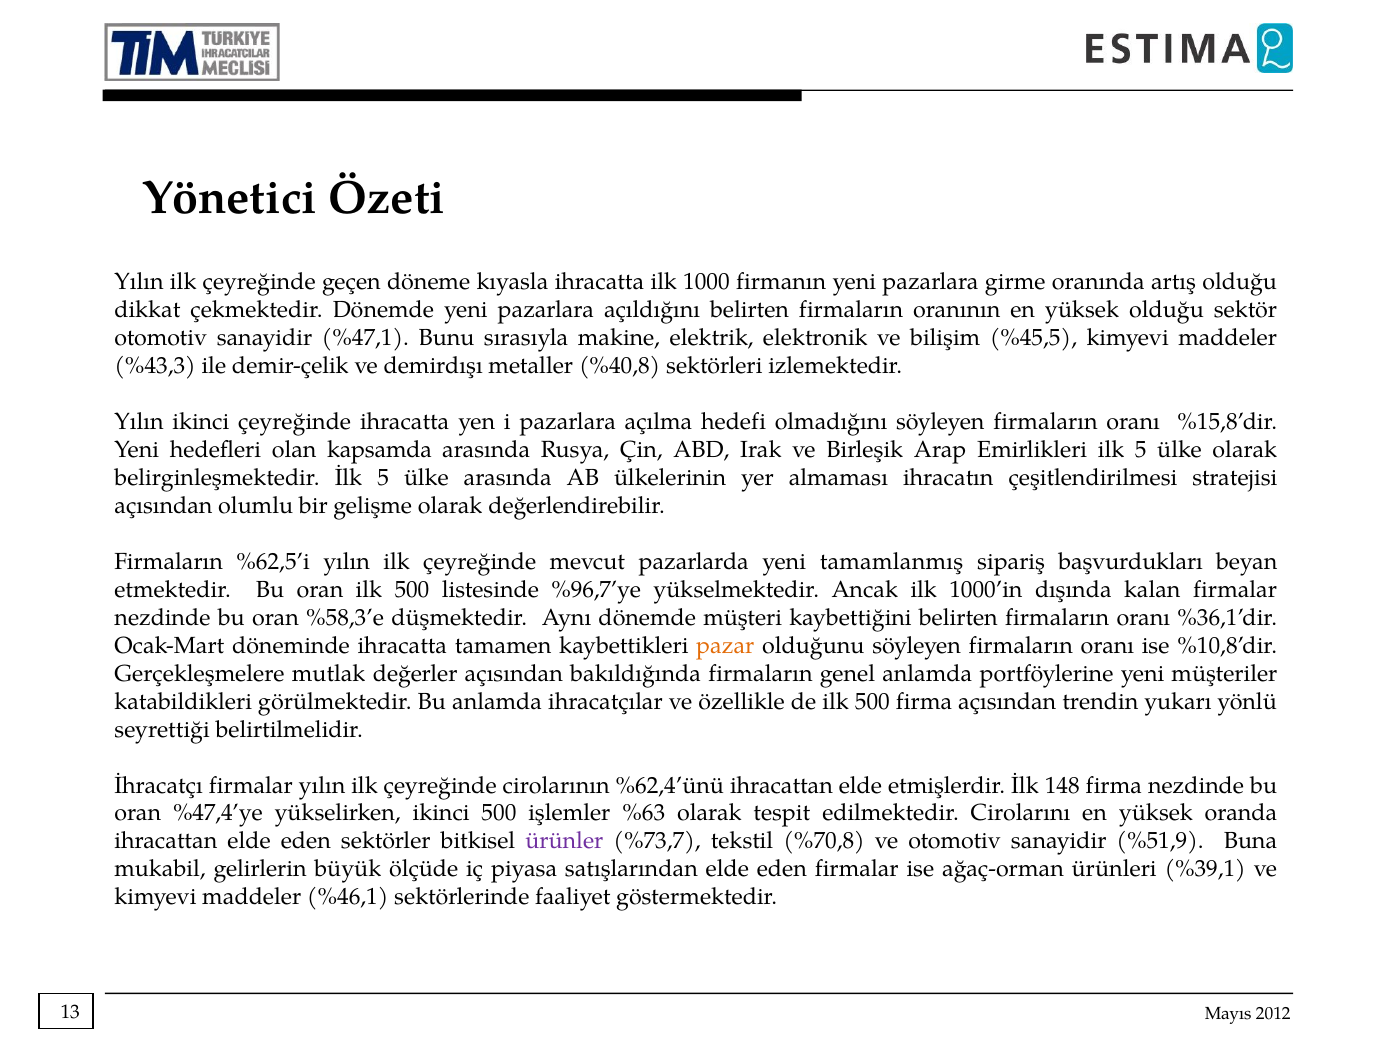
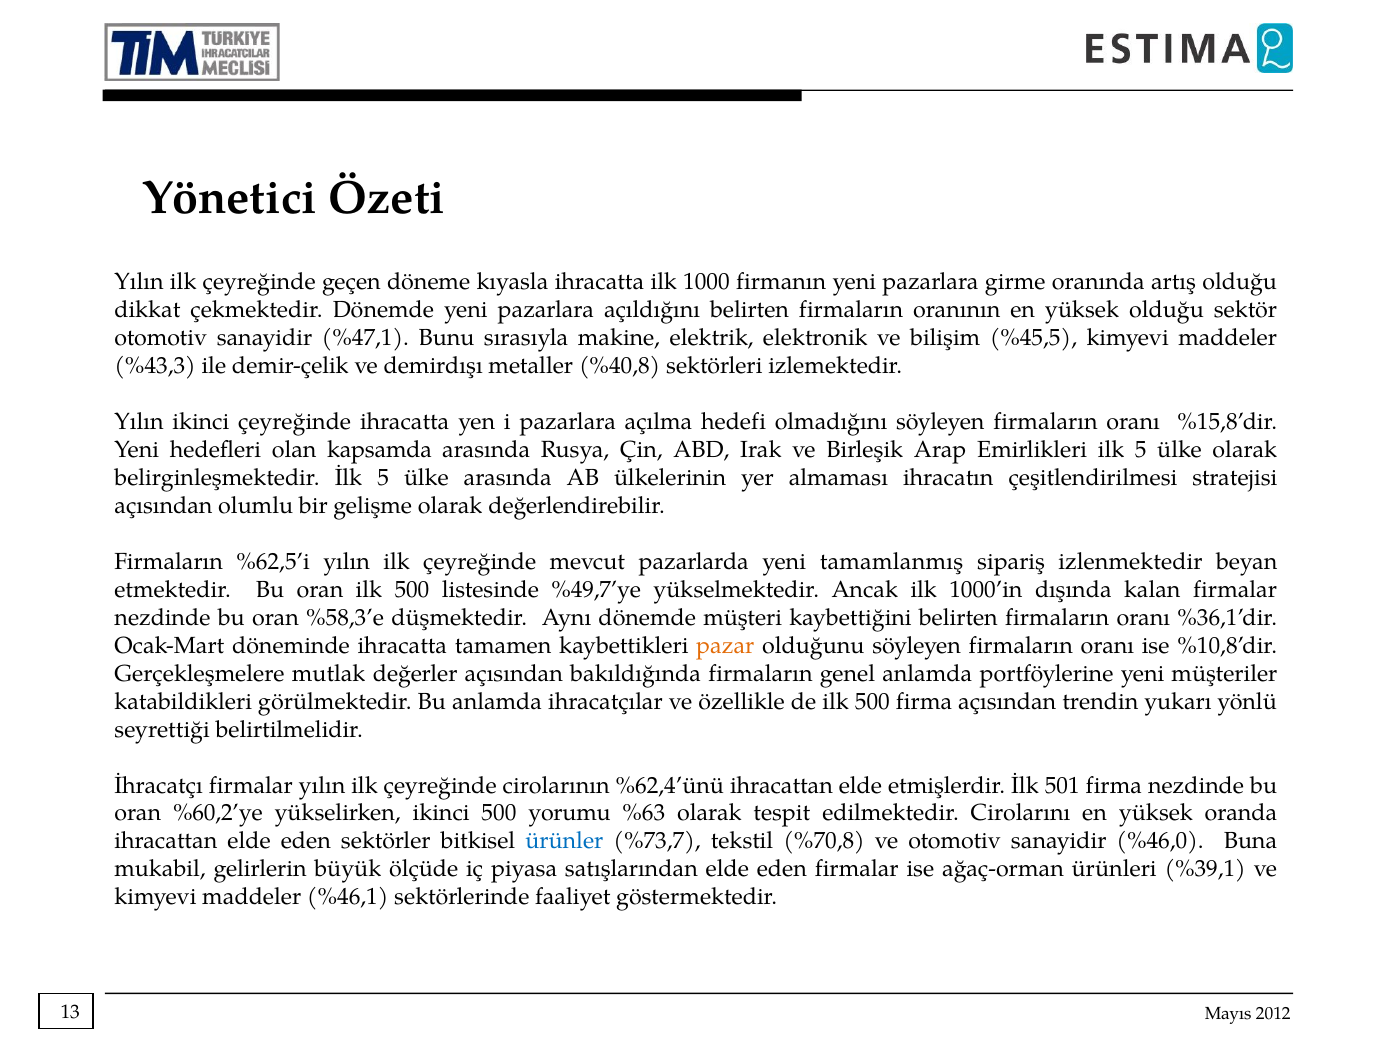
başvurdukları: başvurdukları -> izlenmektedir
%96,7’ye: %96,7’ye -> %49,7’ye
148: 148 -> 501
%47,4’ye: %47,4’ye -> %60,2’ye
işlemler: işlemler -> yorumu
ürünler colour: purple -> blue
%51,9: %51,9 -> %46,0
